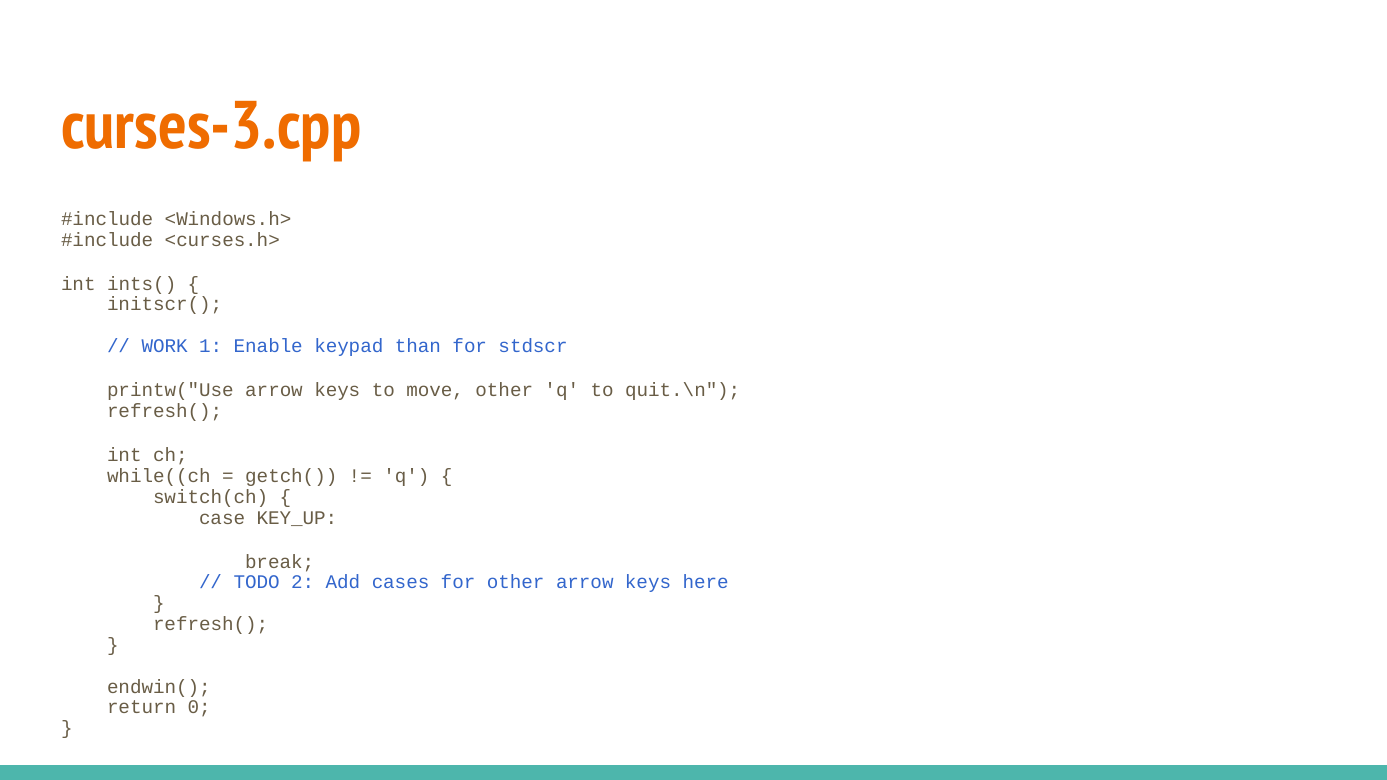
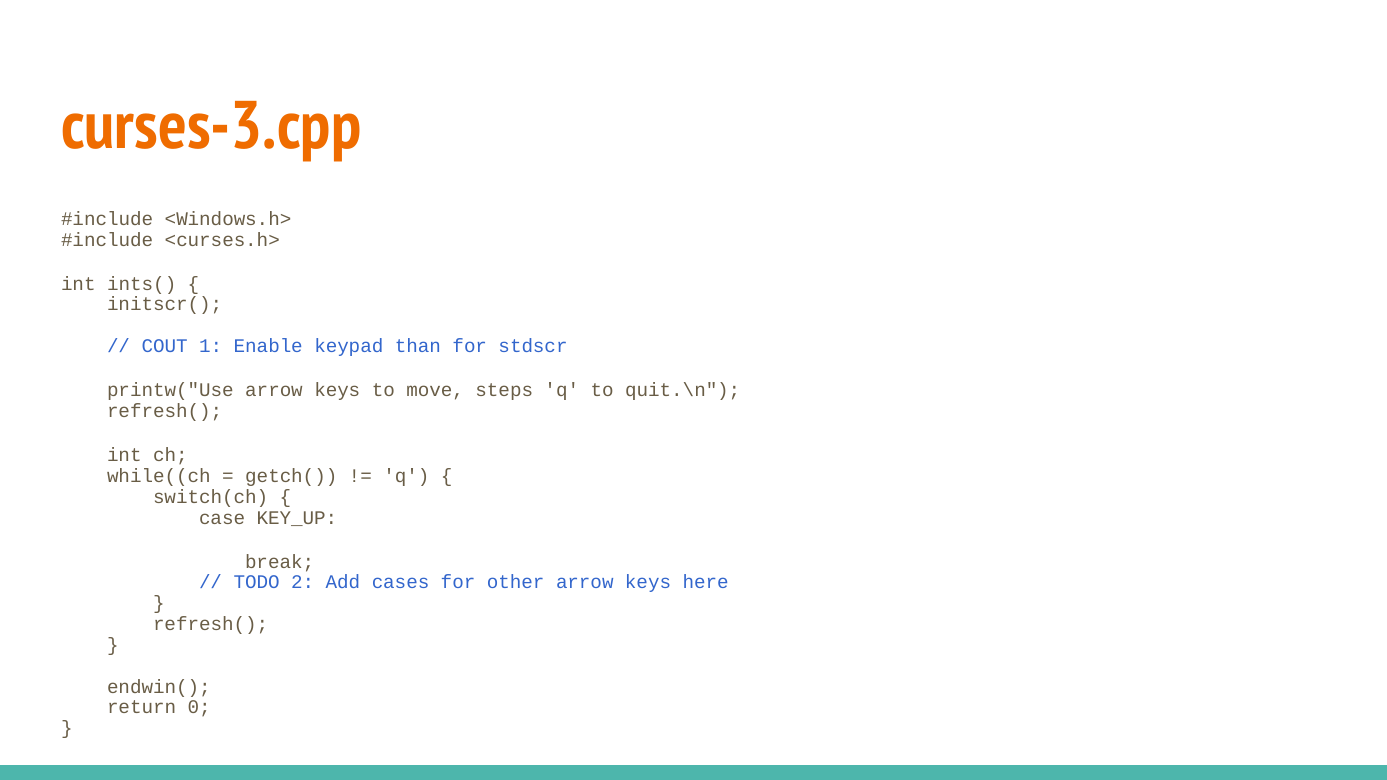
WORK: WORK -> COUT
move other: other -> steps
